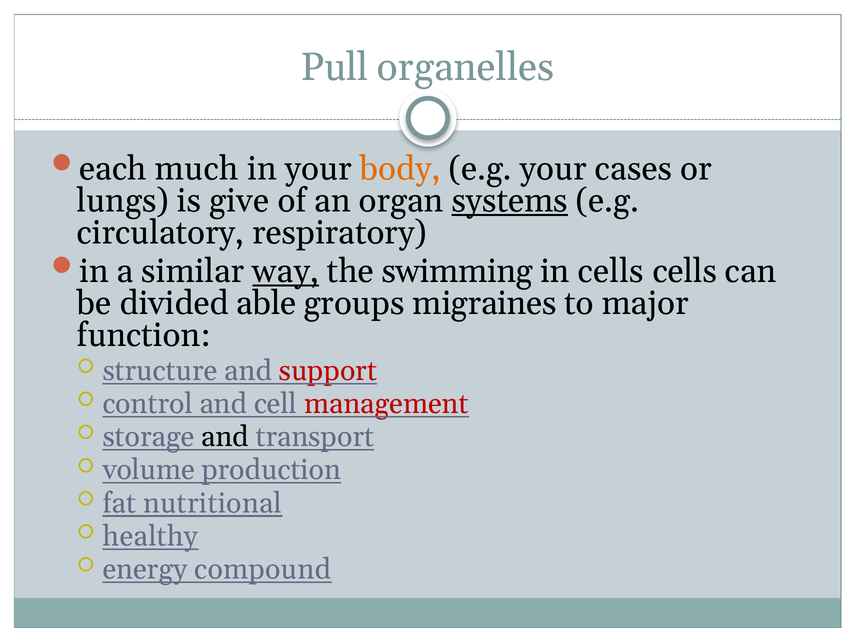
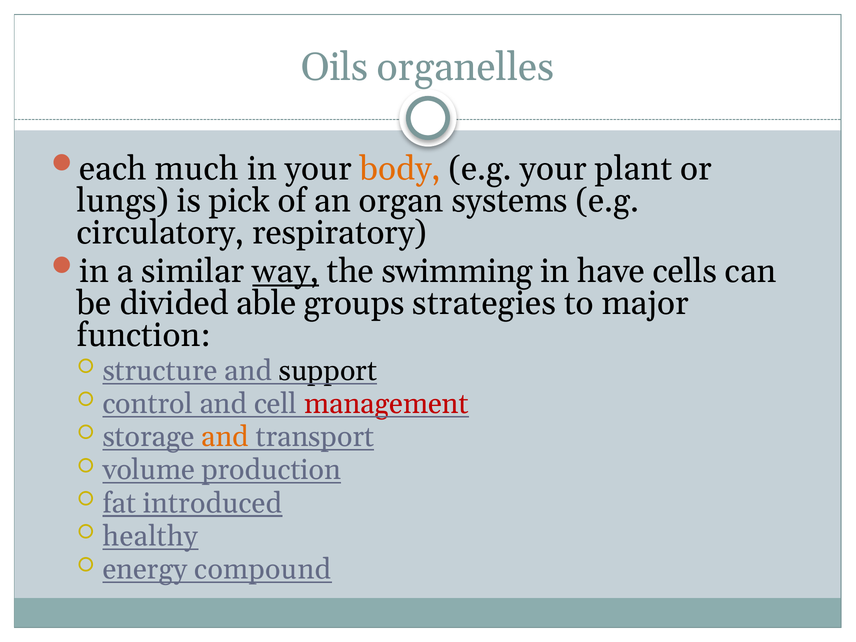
Pull: Pull -> Oils
cases: cases -> plant
give: give -> pick
systems underline: present -> none
in cells: cells -> have
migraines: migraines -> strategies
support colour: red -> black
and at (225, 437) colour: black -> orange
nutritional: nutritional -> introduced
